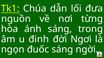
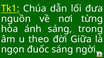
đinh: đinh -> theo
Ngơi: Ngơi -> Giữa
